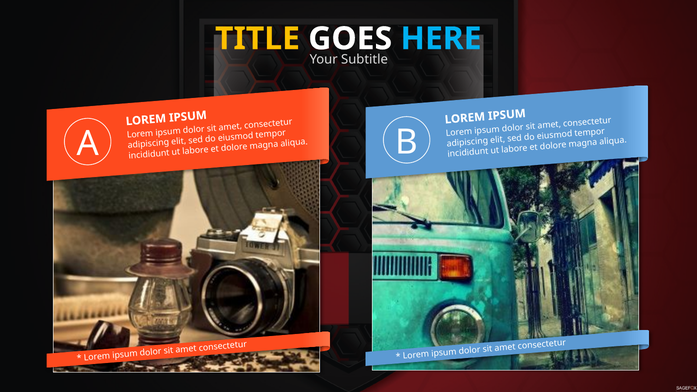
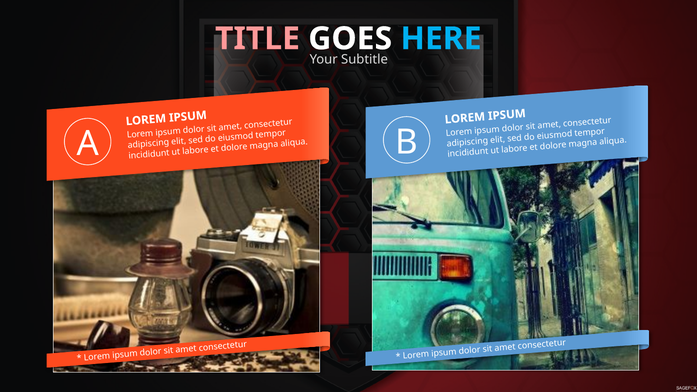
TITLE colour: yellow -> pink
